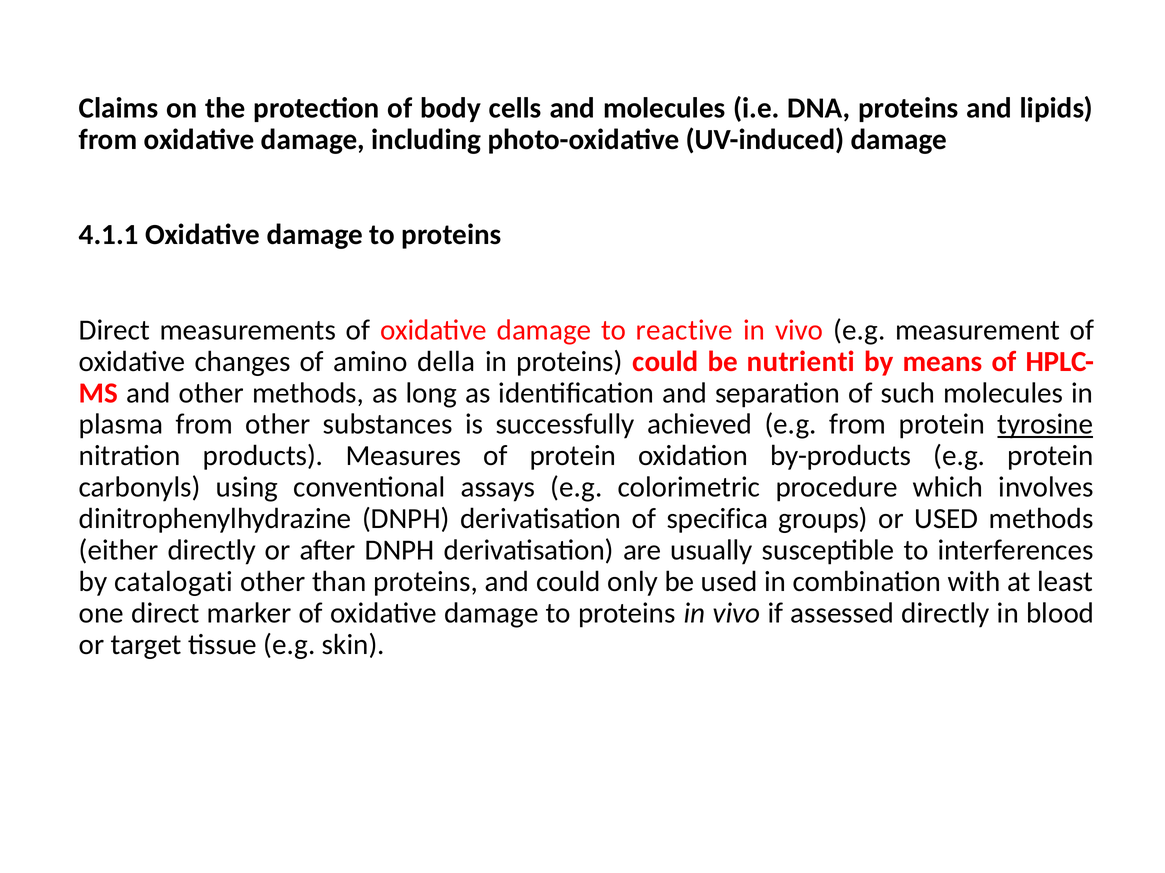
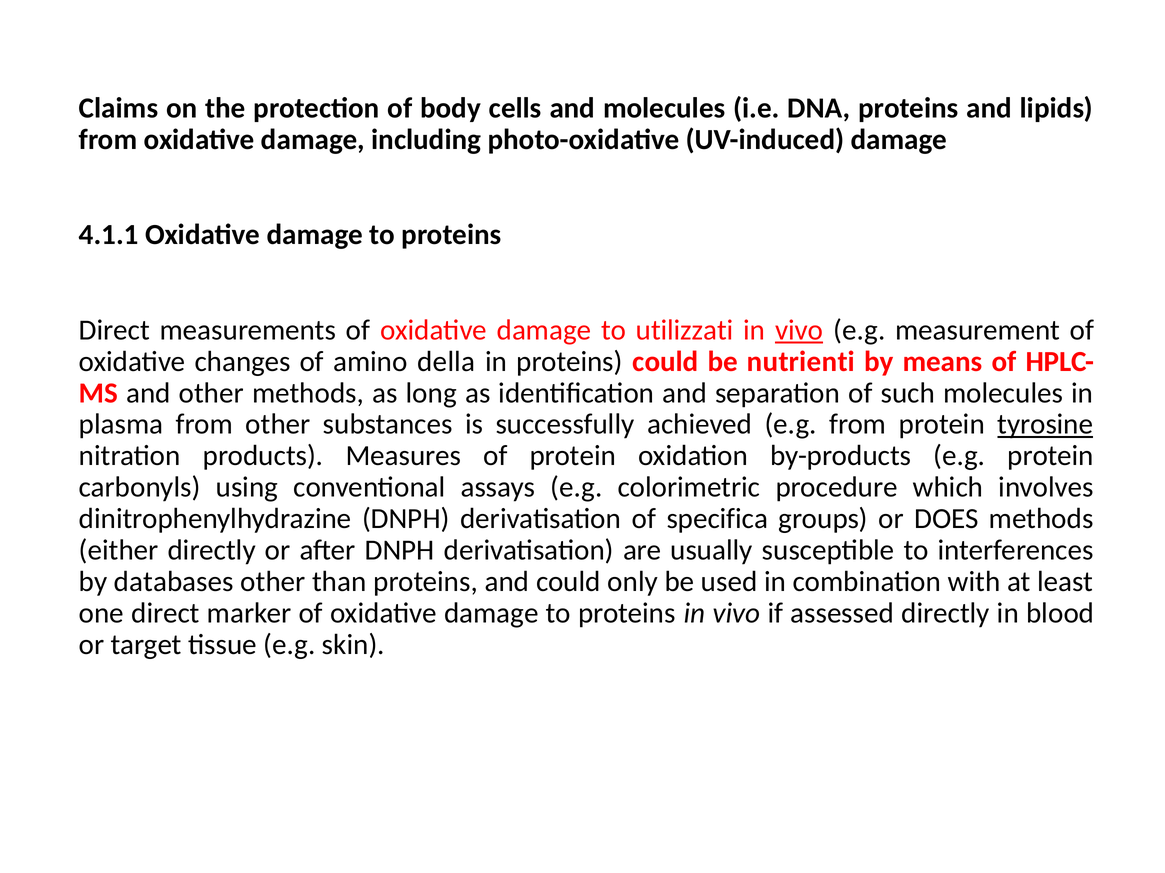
reactive: reactive -> utilizzati
vivo at (799, 330) underline: none -> present
or USED: USED -> DOES
catalogati: catalogati -> databases
